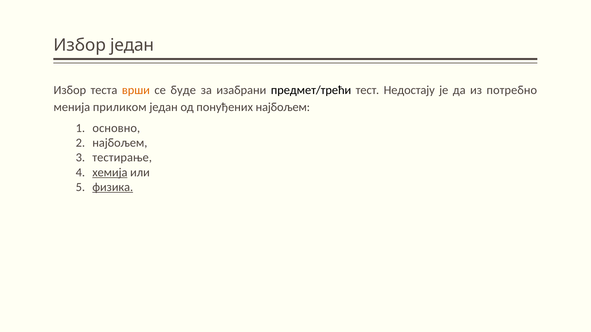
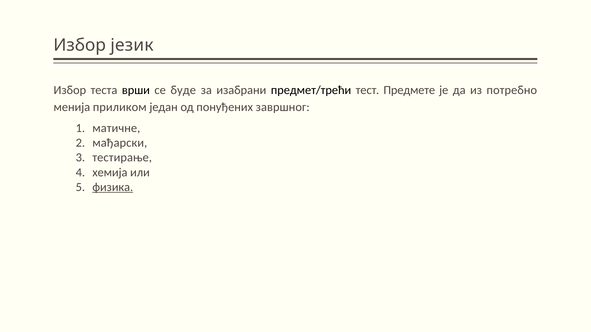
Избор један: један -> језик
врши colour: orange -> black
Недостају: Недостају -> Предмете
понуђених најбољем: најбољем -> завршног
основно: основно -> матичне
најбољем at (120, 143): најбољем -> мађарски
хемија underline: present -> none
